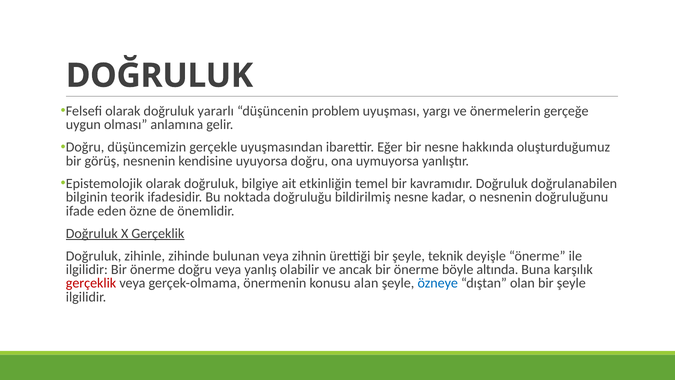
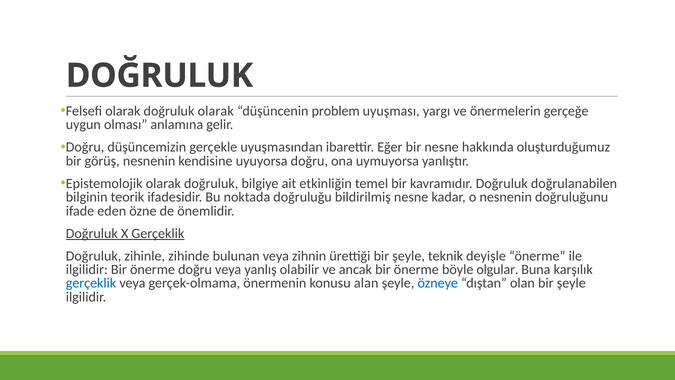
doğruluk yararlı: yararlı -> olarak
altında: altında -> olgular
gerçeklik at (91, 283) colour: red -> blue
